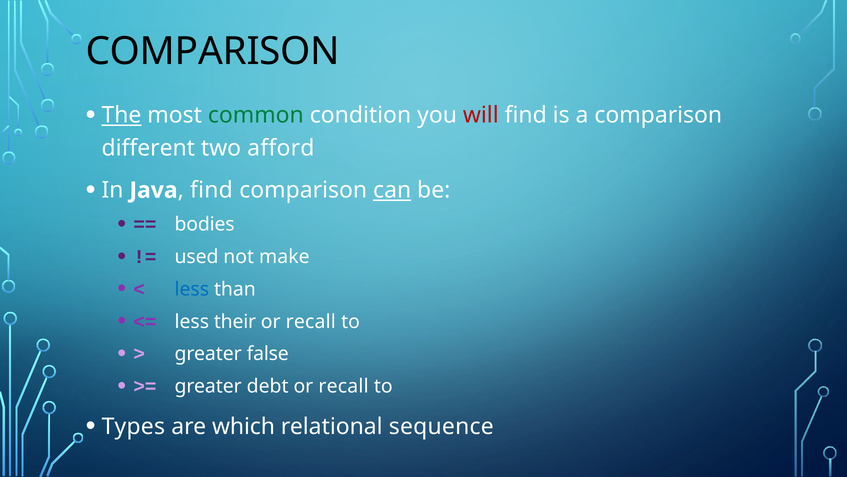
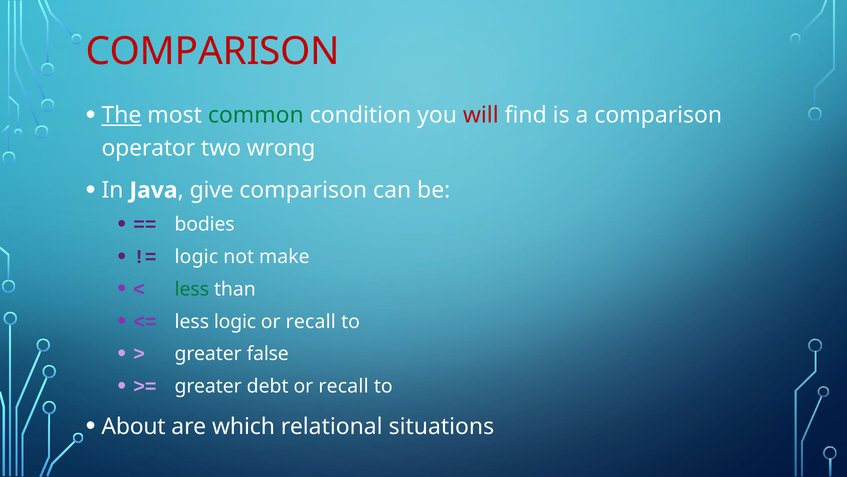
COMPARISON at (213, 51) colour: black -> red
different: different -> operator
afford: afford -> wrong
find at (211, 190): find -> give
can underline: present -> none
used at (197, 257): used -> logic
less at (192, 289) colour: blue -> green
less their: their -> logic
Types: Types -> About
sequence: sequence -> situations
